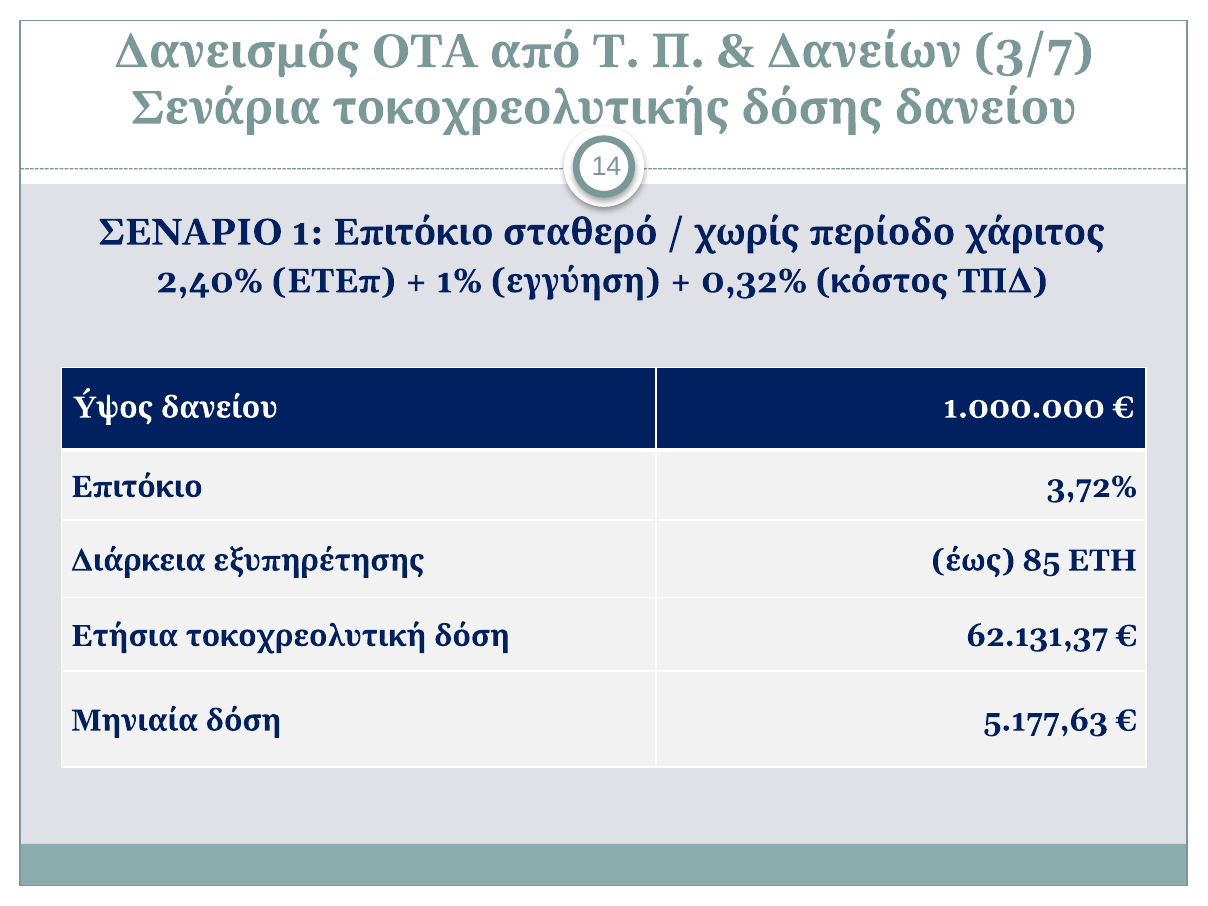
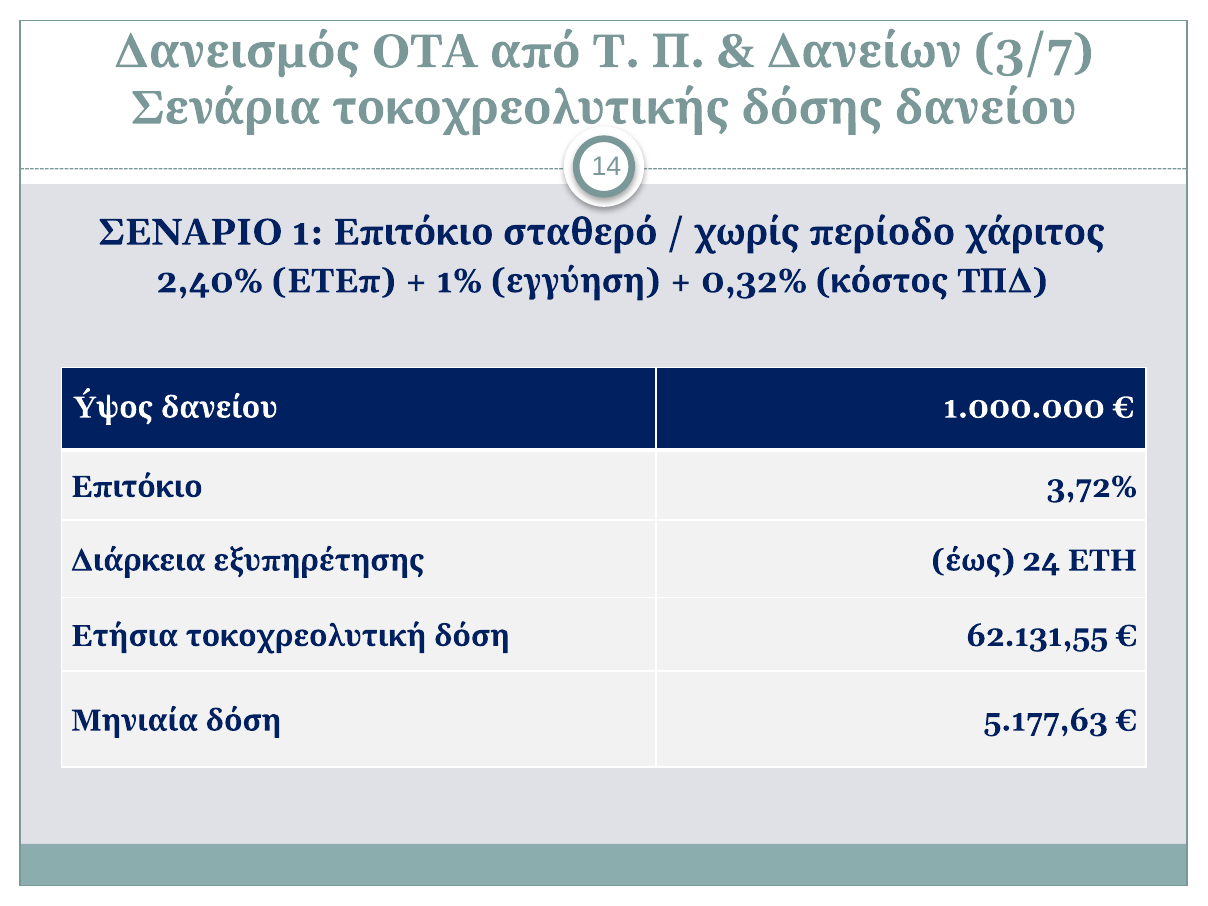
85: 85 -> 24
62.131,37: 62.131,37 -> 62.131,55
